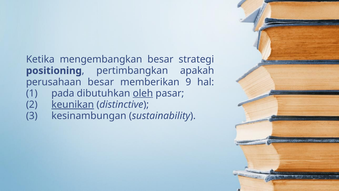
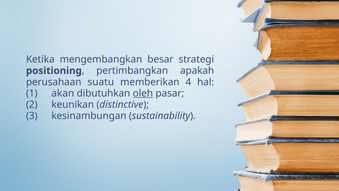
perusahaan besar: besar -> suatu
9: 9 -> 4
pada: pada -> akan
keunikan underline: present -> none
